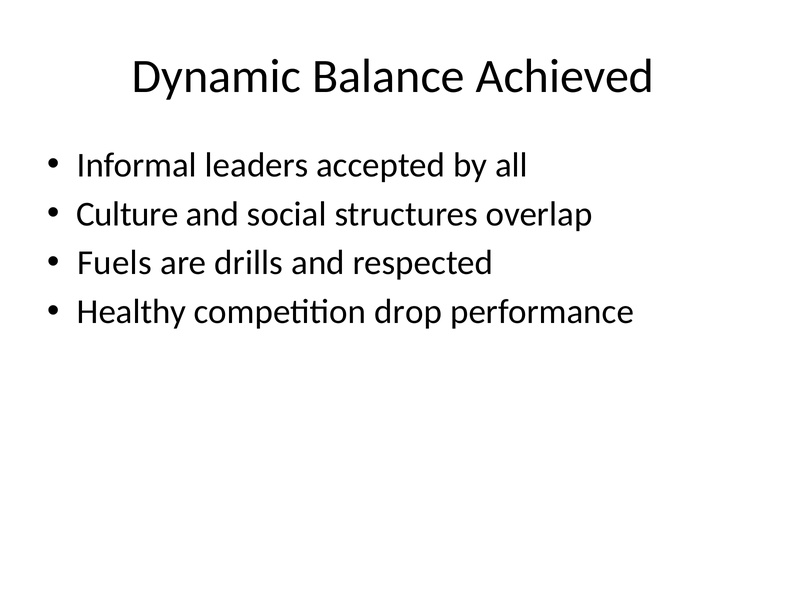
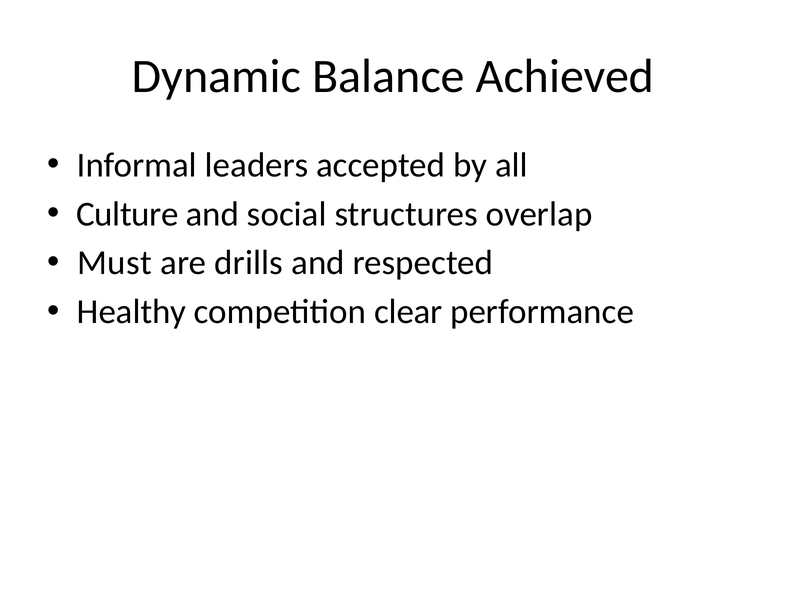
Fuels: Fuels -> Must
drop: drop -> clear
